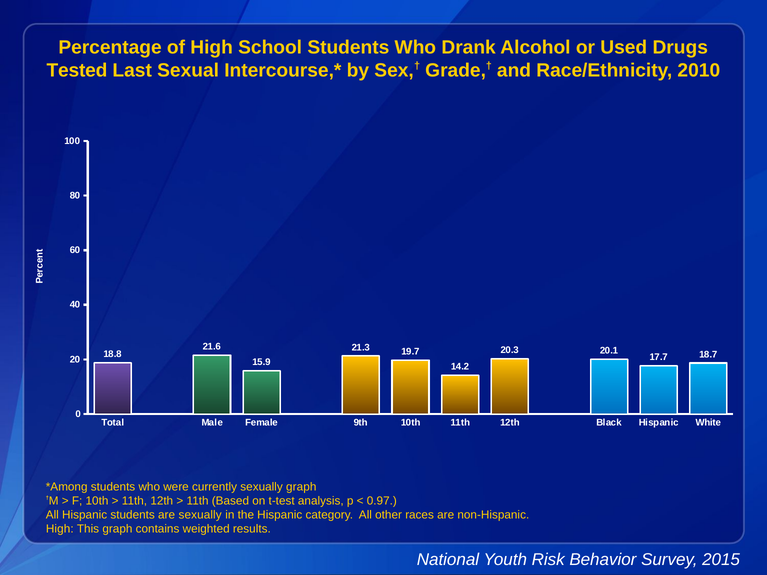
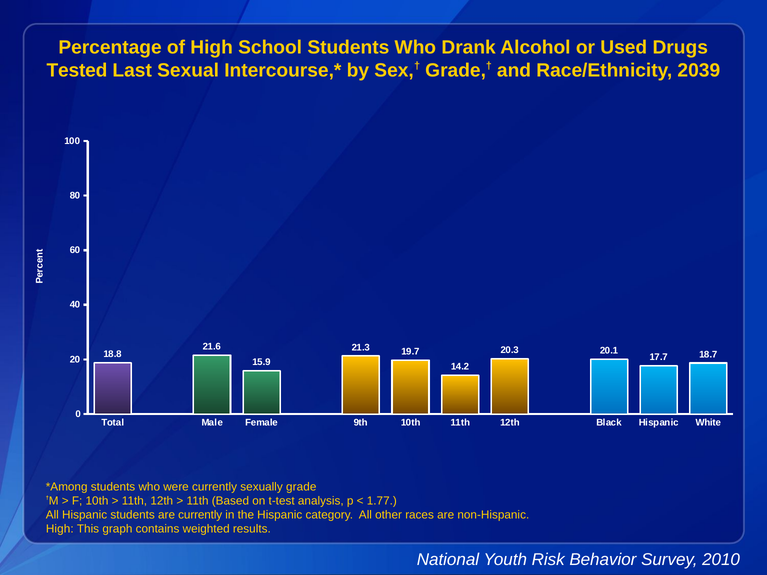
2010: 2010 -> 2039
sexually graph: graph -> grade
0.97: 0.97 -> 1.77
are sexually: sexually -> currently
2015: 2015 -> 2010
